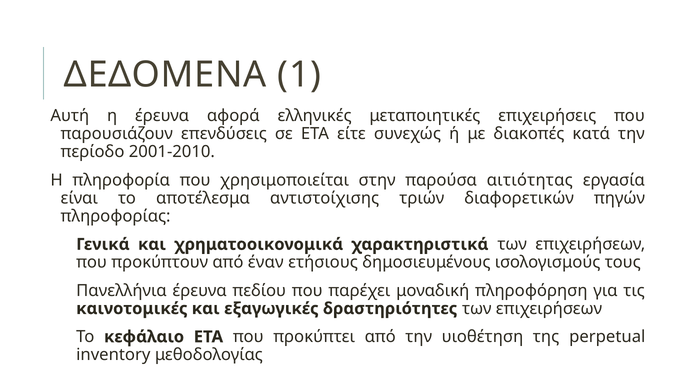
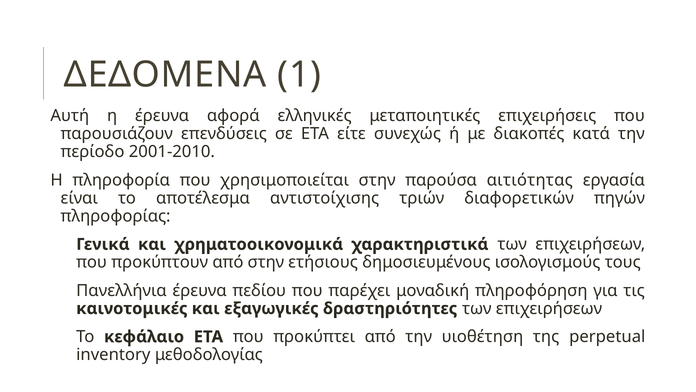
από έναν: έναν -> στην
